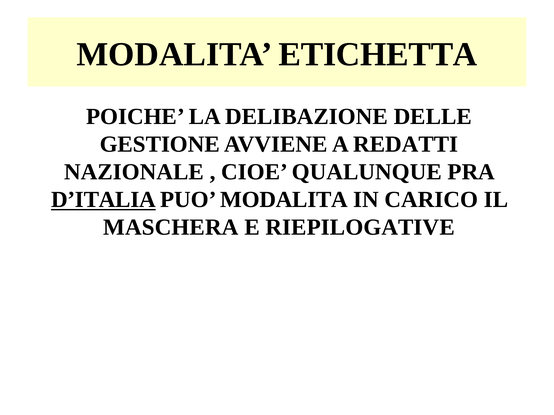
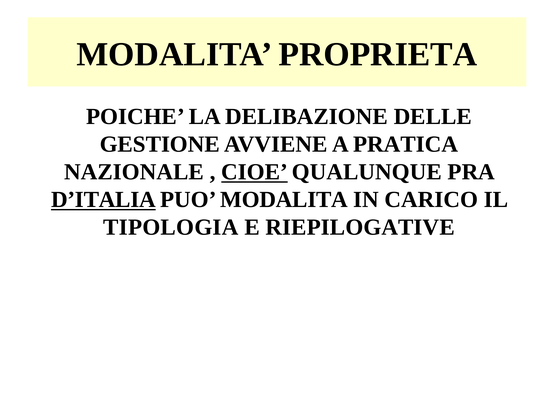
ETICHETTA: ETICHETTA -> PROPRIETA
REDATTI: REDATTI -> PRATICA
CIOE underline: none -> present
MASCHERA: MASCHERA -> TIPOLOGIA
